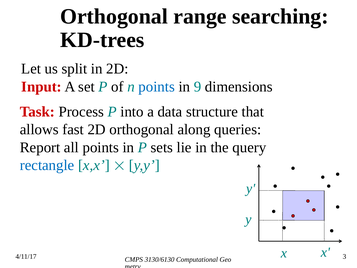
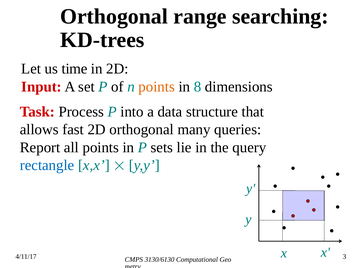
split: split -> time
points at (157, 87) colour: blue -> orange
9: 9 -> 8
along: along -> many
